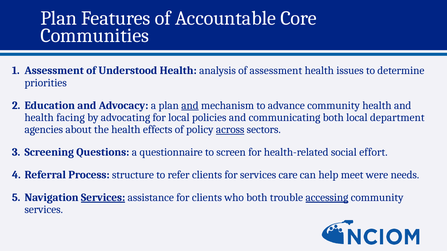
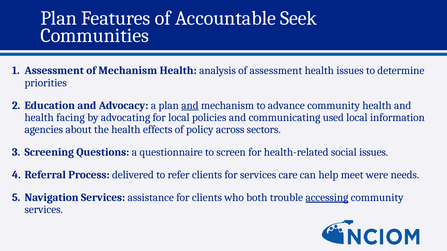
Core: Core -> Seek
of Understood: Understood -> Mechanism
communicating both: both -> used
department: department -> information
across underline: present -> none
social effort: effort -> issues
structure: structure -> delivered
Services at (103, 198) underline: present -> none
